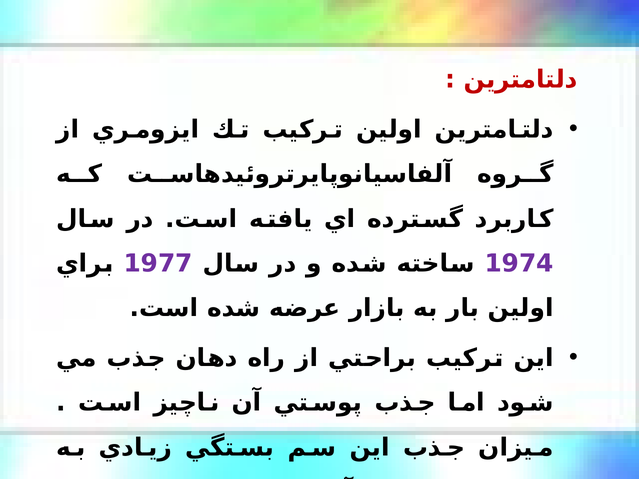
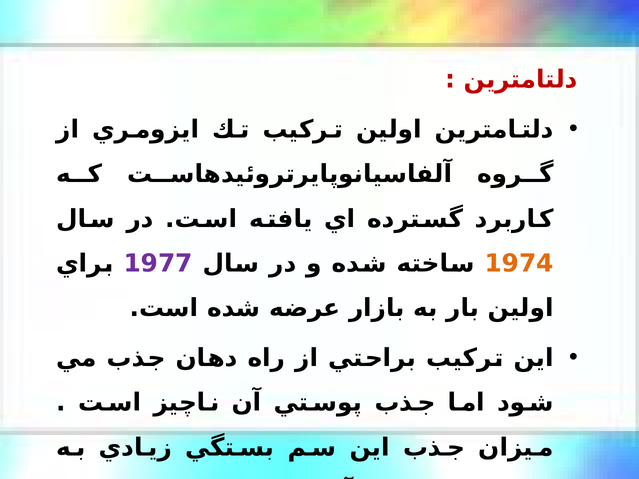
1974 colour: purple -> orange
